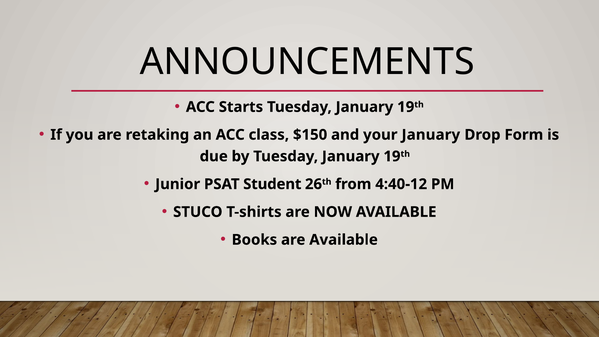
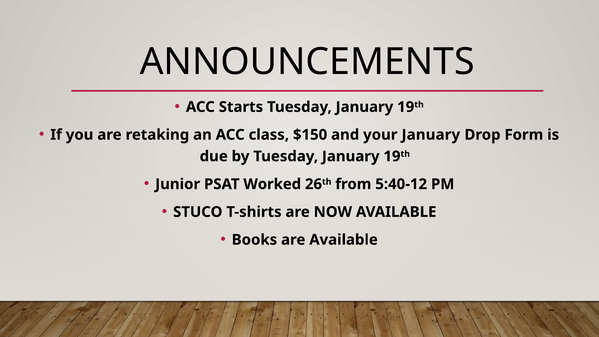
Student: Student -> Worked
4:40-12: 4:40-12 -> 5:40-12
